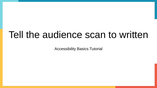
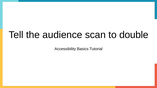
written: written -> double
